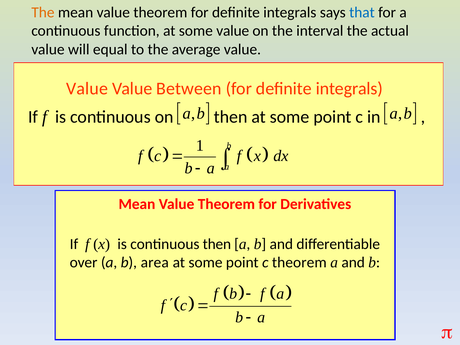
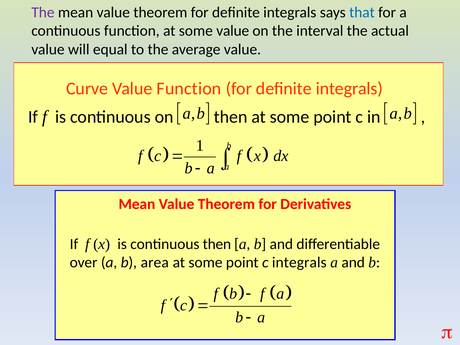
The at (43, 13) colour: orange -> purple
Value at (87, 88): Value -> Curve
Value Between: Between -> Function
c theorem: theorem -> integrals
